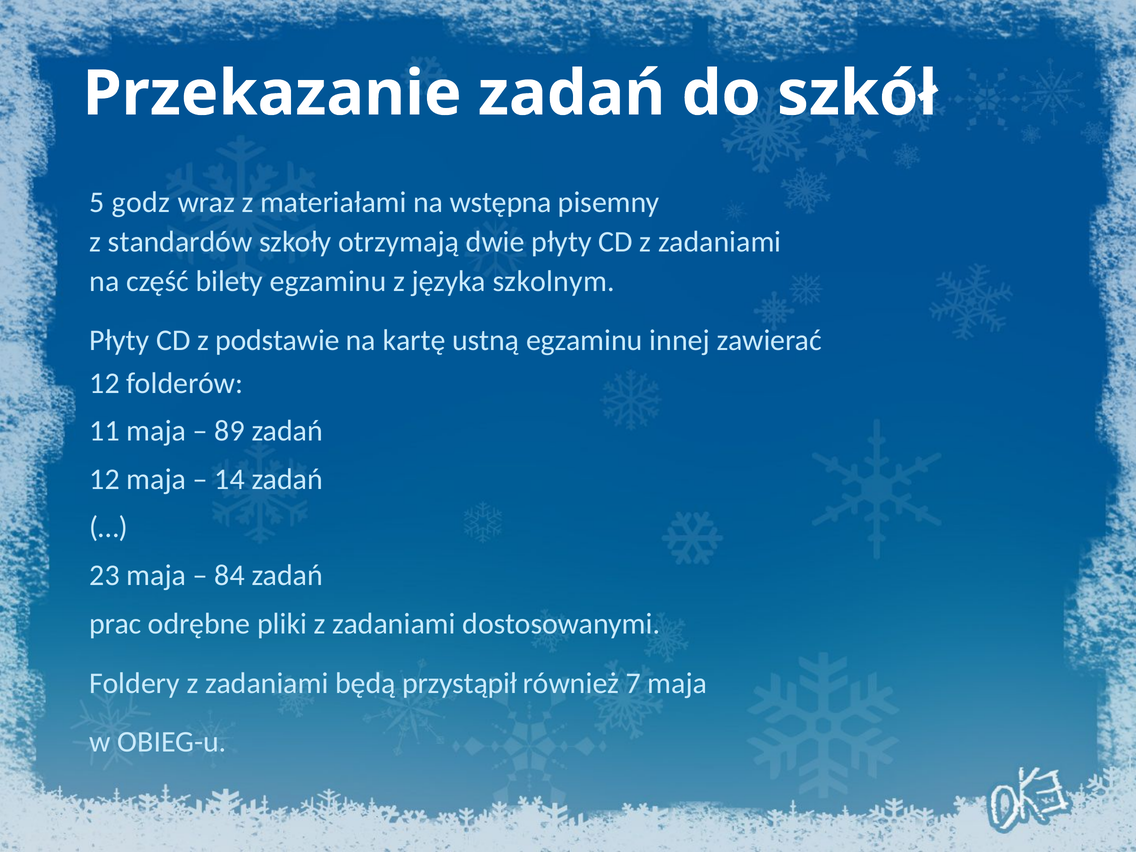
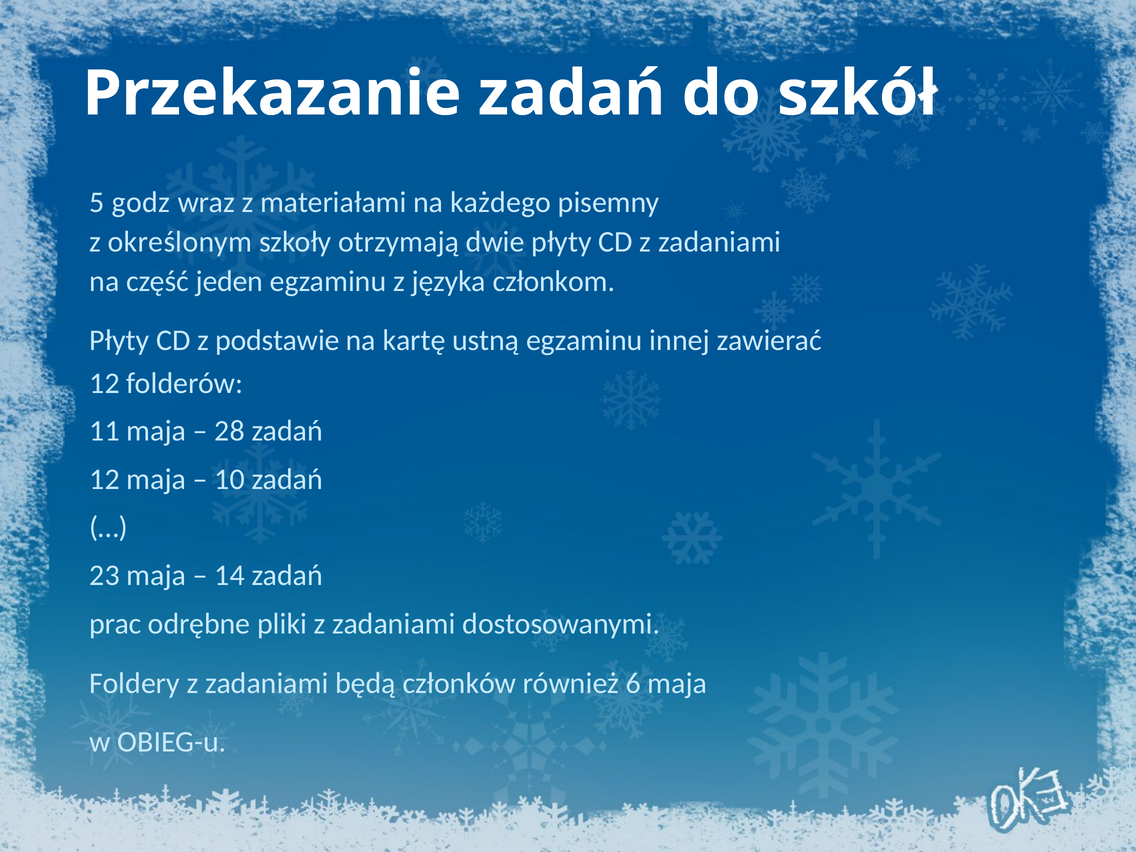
wstępna: wstępna -> każdego
standardów: standardów -> określonym
bilety: bilety -> jeden
szkolnym: szkolnym -> członkom
89: 89 -> 28
14: 14 -> 10
84: 84 -> 14
przystąpił: przystąpił -> członków
7: 7 -> 6
